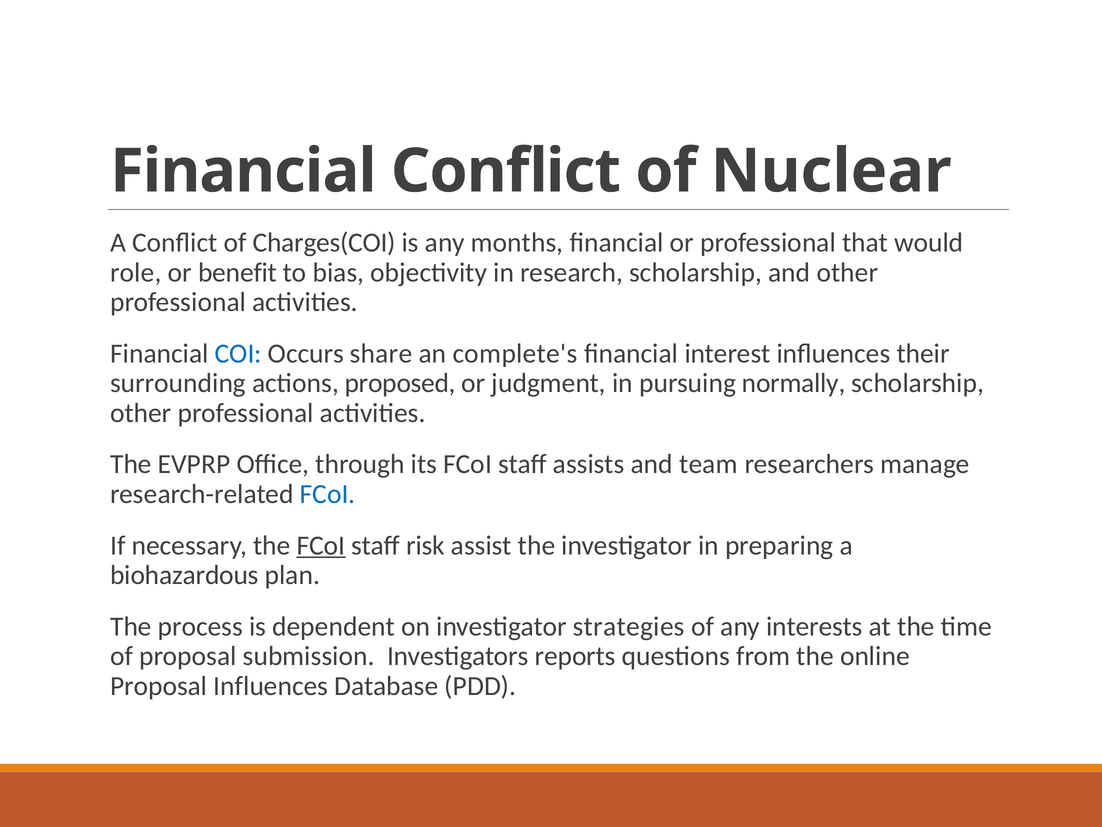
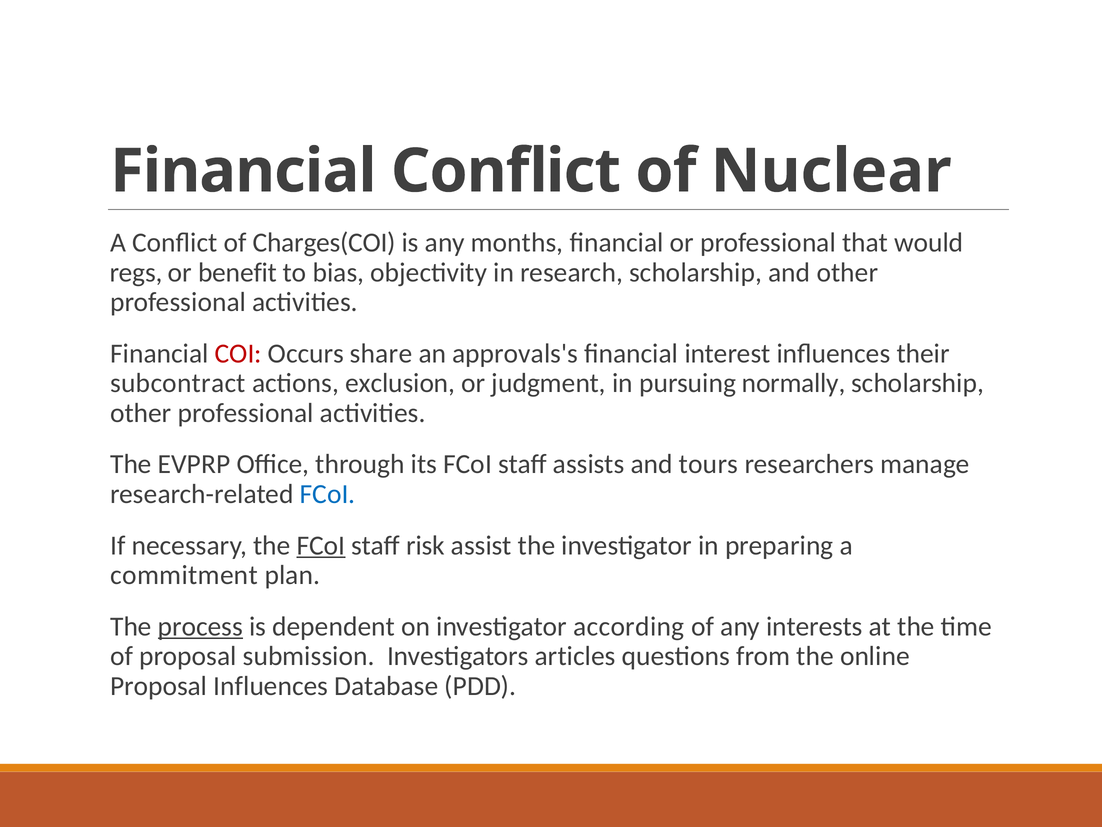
role: role -> regs
COI colour: blue -> red
complete's: complete's -> approvals's
surrounding: surrounding -> subcontract
proposed: proposed -> exclusion
team: team -> tours
biohazardous: biohazardous -> commitment
process underline: none -> present
strategies: strategies -> according
reports: reports -> articles
